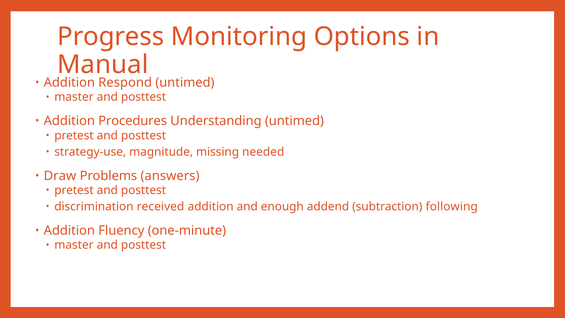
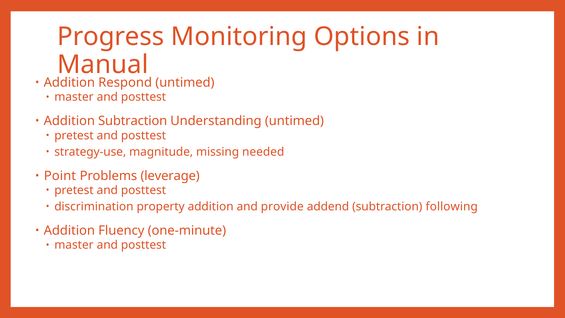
Addition Procedures: Procedures -> Subtraction
Draw: Draw -> Point
answers: answers -> leverage
received: received -> property
enough: enough -> provide
